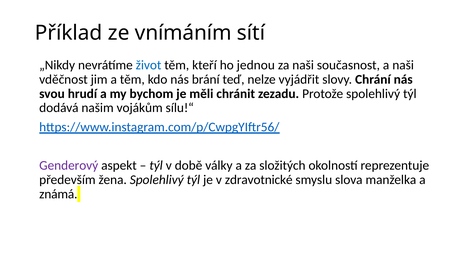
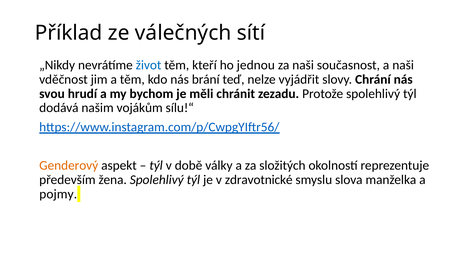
vnímáním: vnímáním -> válečných
Genderový colour: purple -> orange
známá: známá -> pojmy
